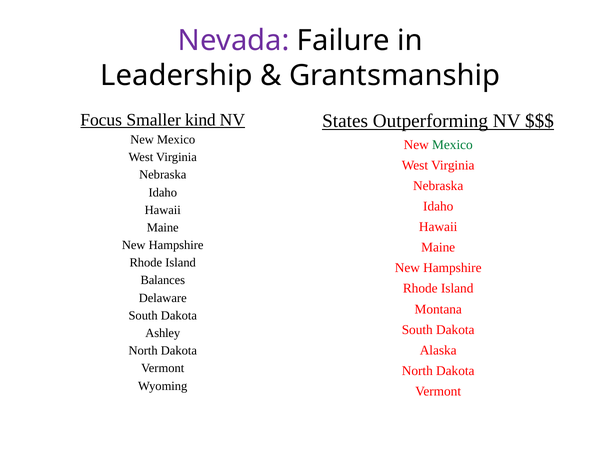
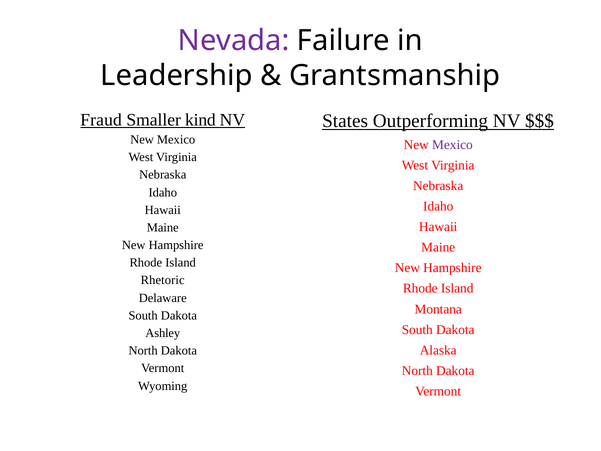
Focus: Focus -> Fraud
Mexico at (452, 145) colour: green -> purple
Balances: Balances -> Rhetoric
